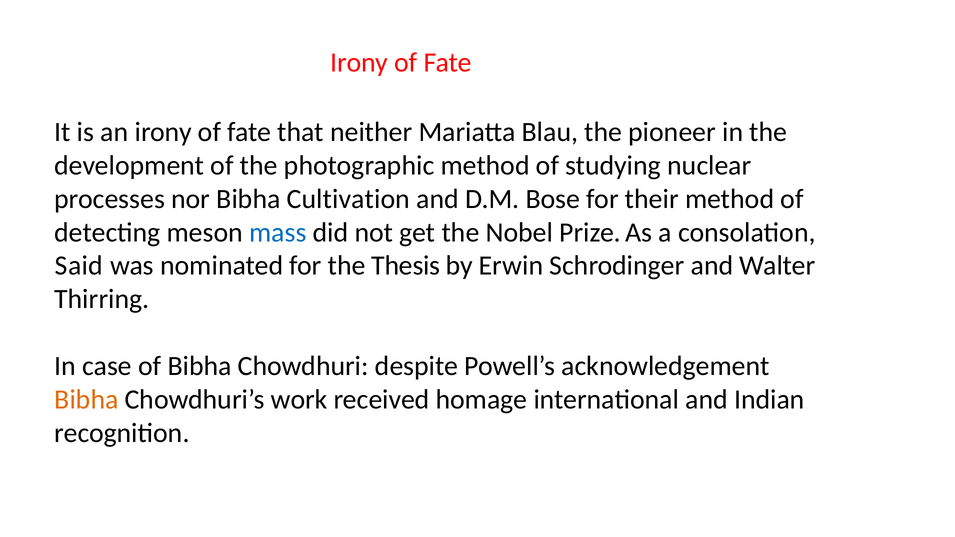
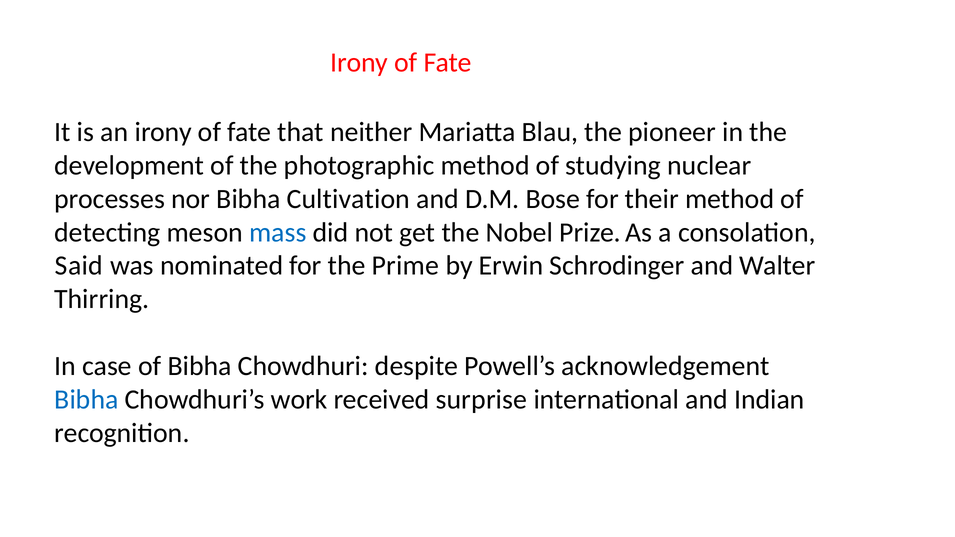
Thesis: Thesis -> Prime
Bibha at (86, 400) colour: orange -> blue
homage: homage -> surprise
